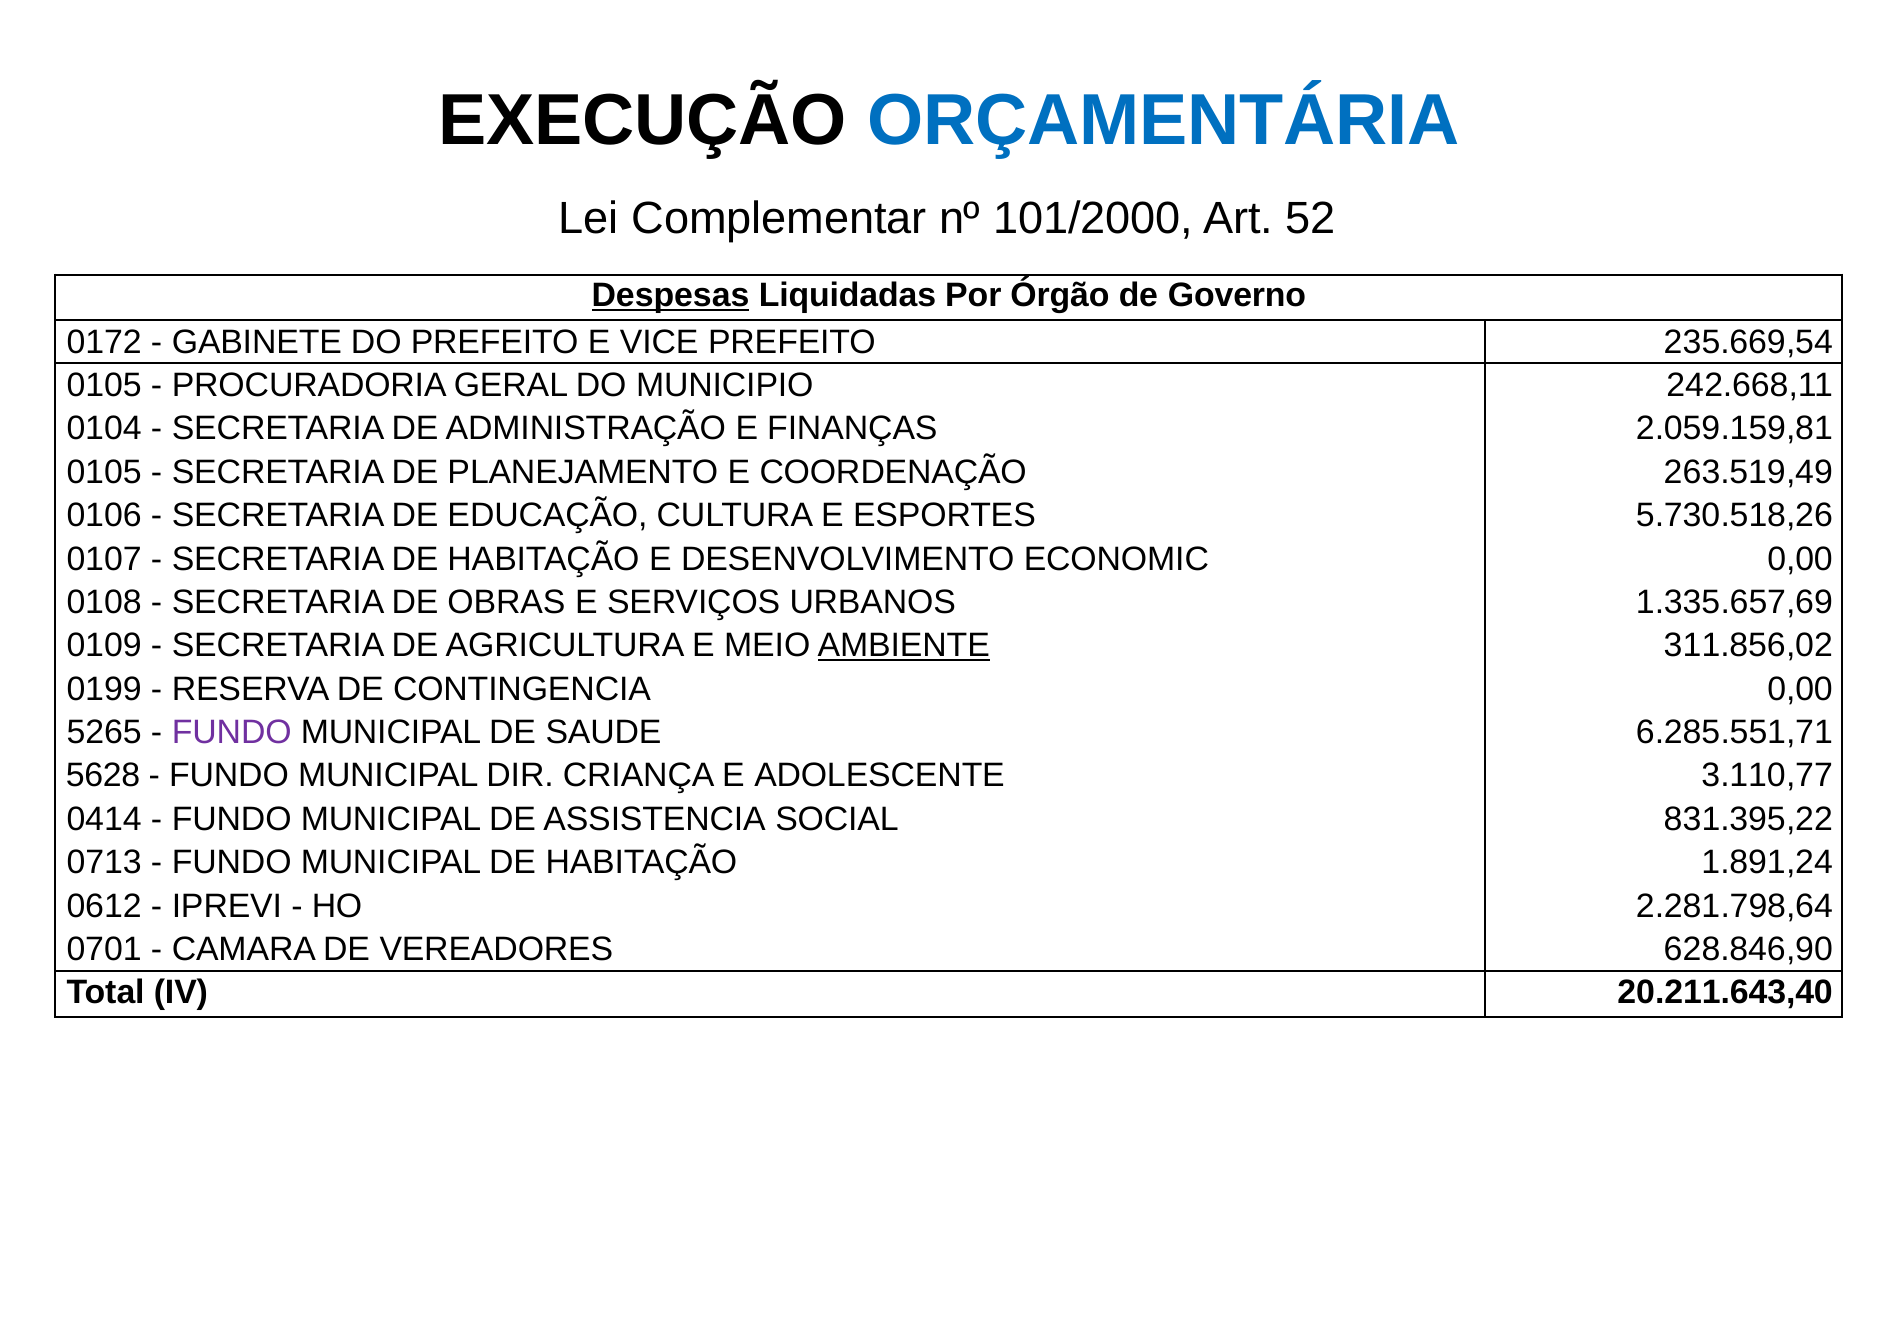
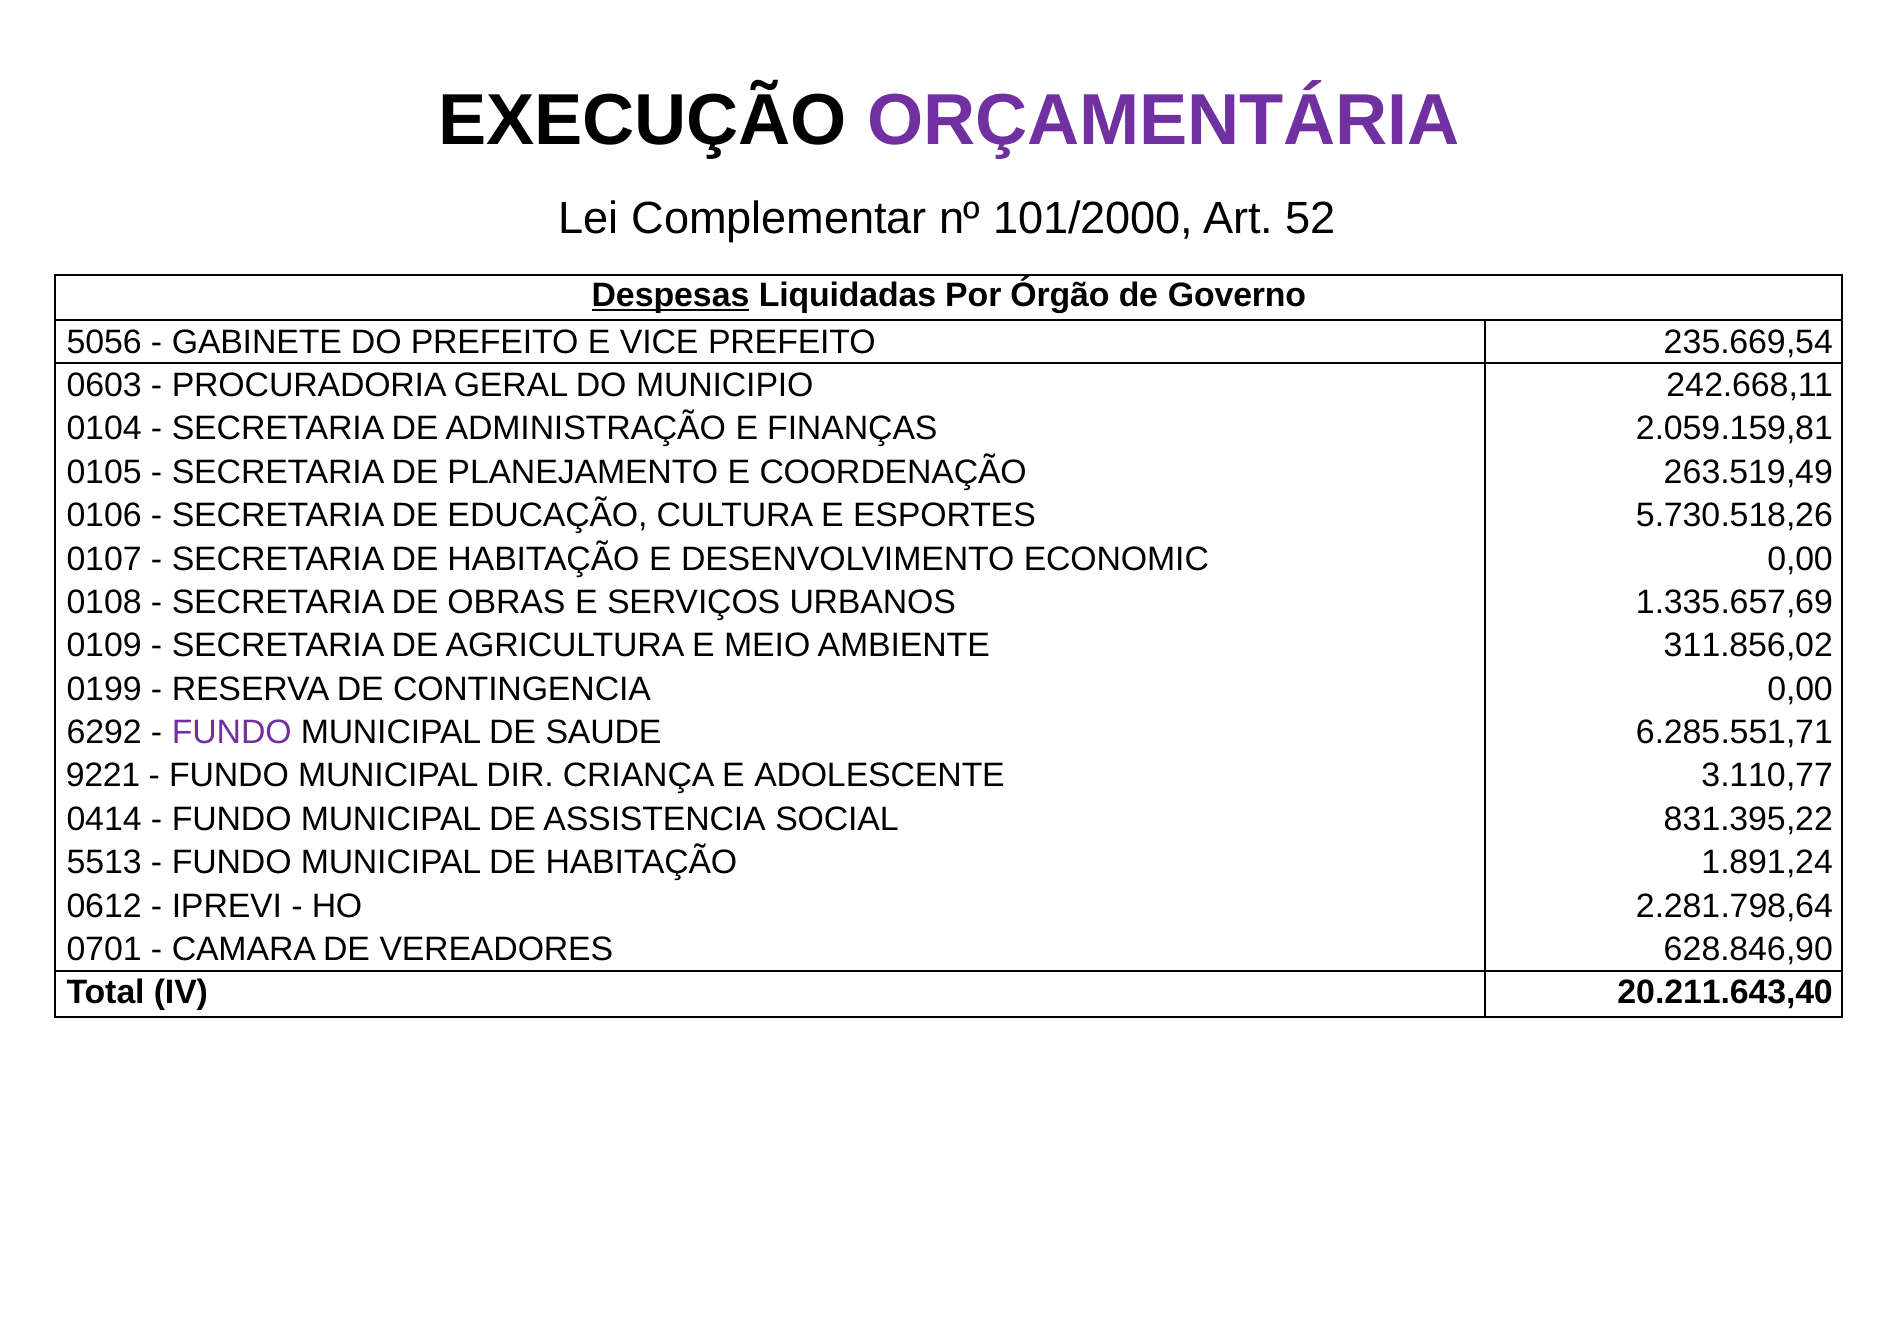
ORÇAMENTÁRIA colour: blue -> purple
0172: 0172 -> 5056
0105 at (104, 385): 0105 -> 0603
AMBIENTE underline: present -> none
5265: 5265 -> 6292
5628: 5628 -> 9221
0713: 0713 -> 5513
